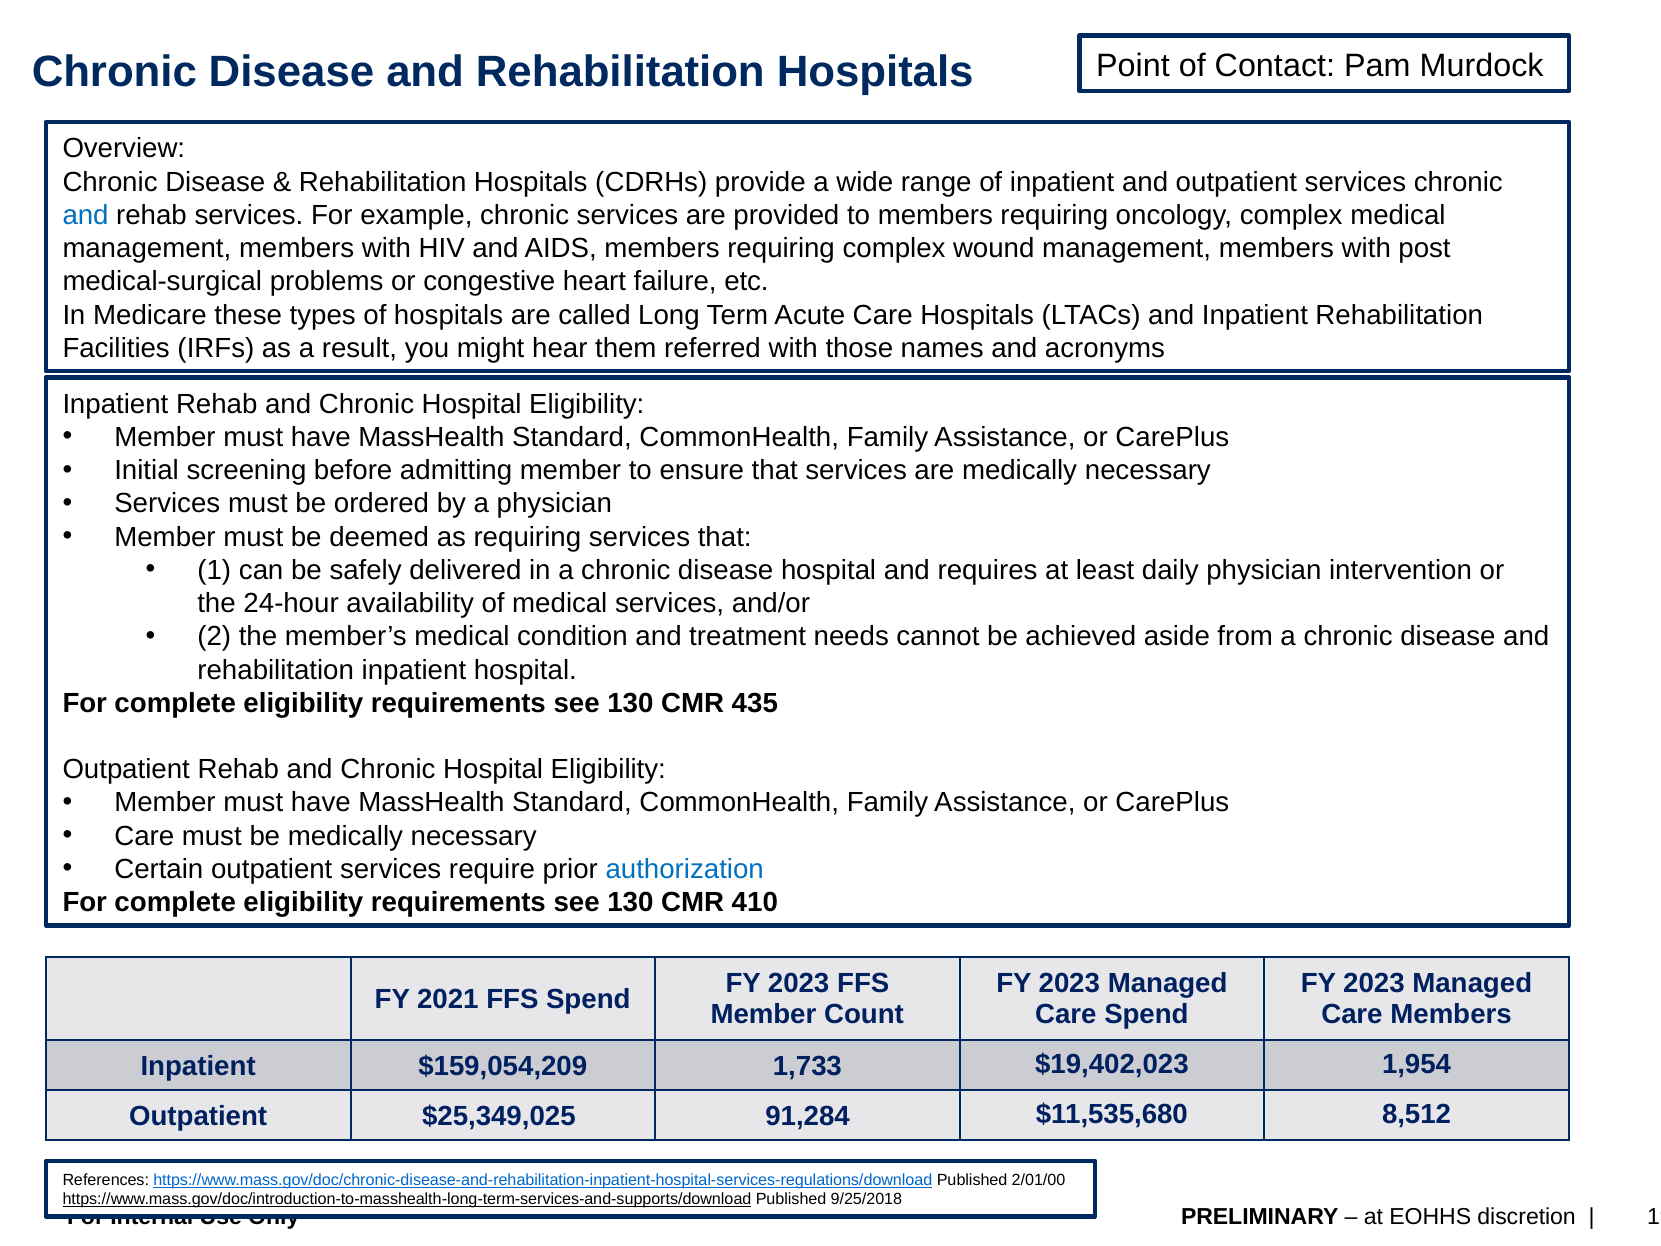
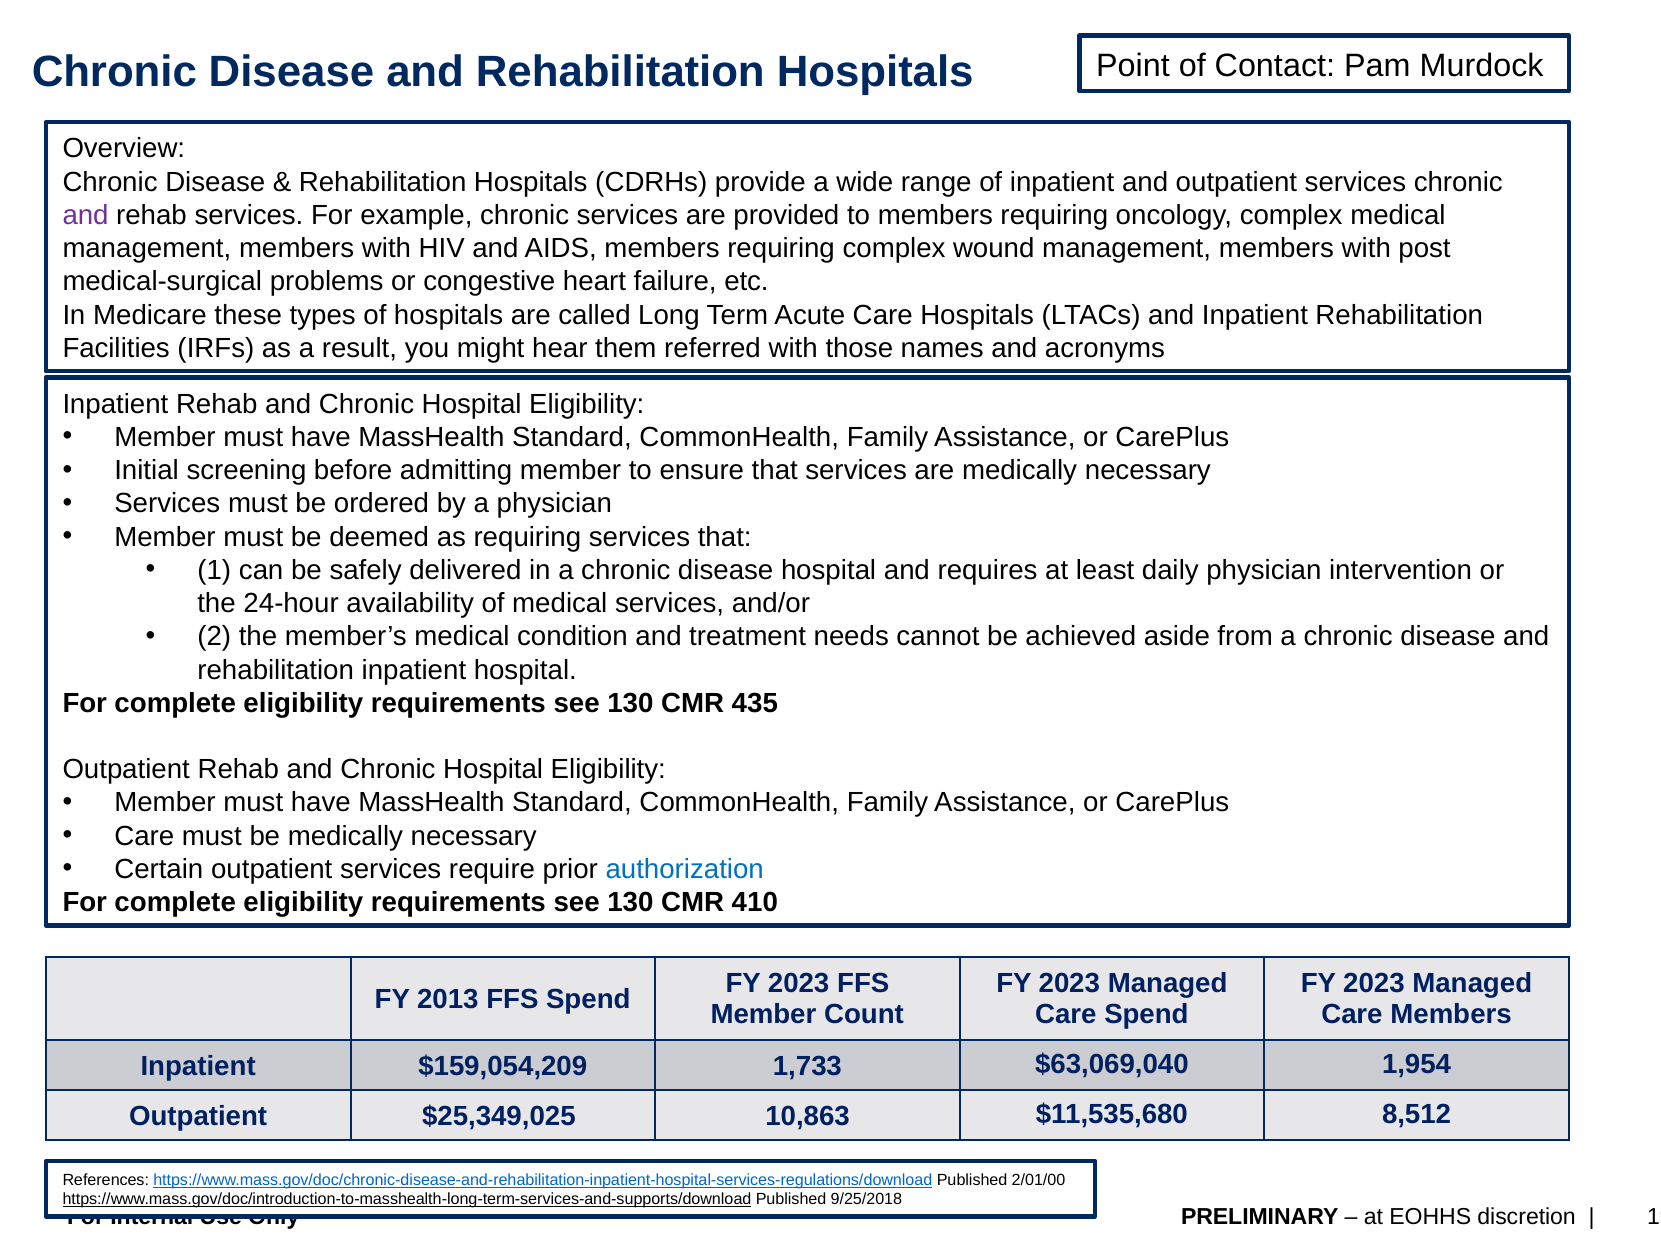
and at (86, 215) colour: blue -> purple
2021: 2021 -> 2013
$19,402,023: $19,402,023 -> $63,069,040
91,284: 91,284 -> 10,863
